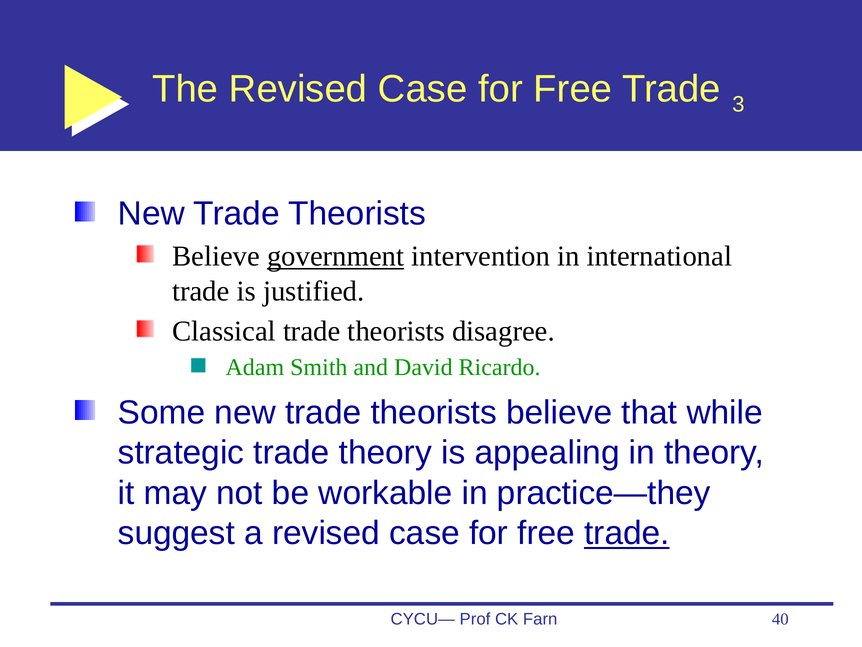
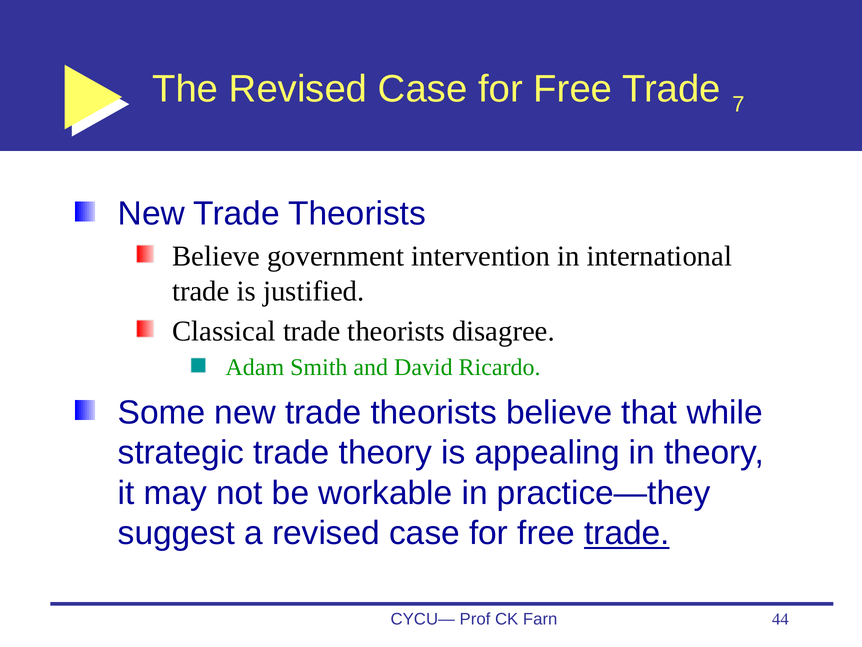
3: 3 -> 7
government underline: present -> none
40: 40 -> 44
